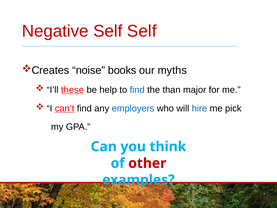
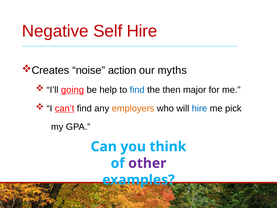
Self Self: Self -> Hire
books: books -> action
these: these -> going
than: than -> then
employers colour: blue -> orange
other colour: red -> purple
